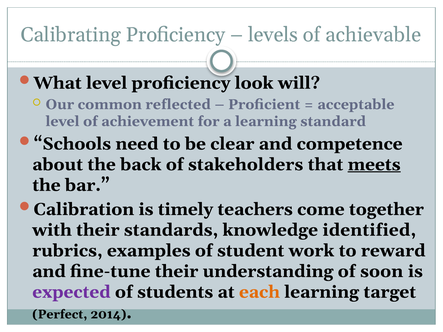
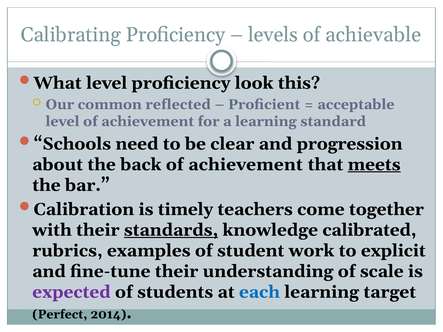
will: will -> this
competence: competence -> progression
stakeholders at (246, 165): stakeholders -> achievement
standards underline: none -> present
identified: identified -> calibrated
reward: reward -> explicit
soon: soon -> scale
each colour: orange -> blue
